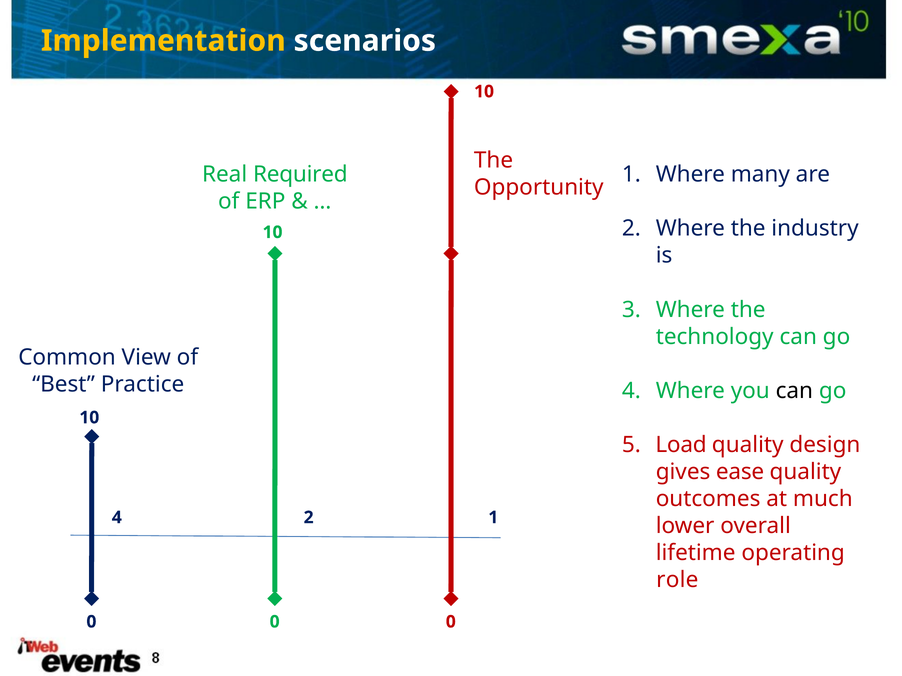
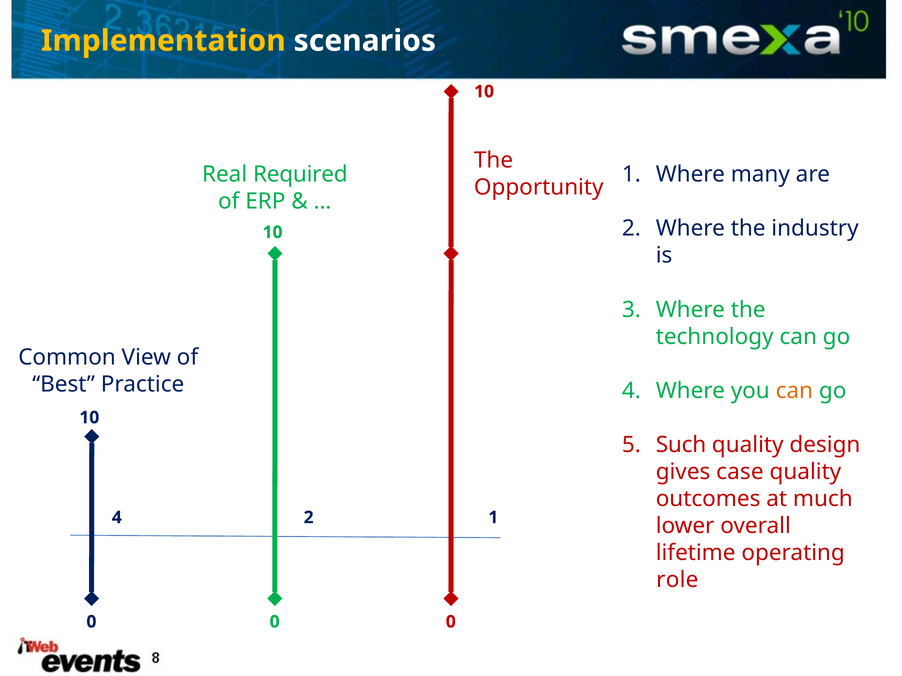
can at (794, 391) colour: black -> orange
Load: Load -> Such
ease: ease -> case
